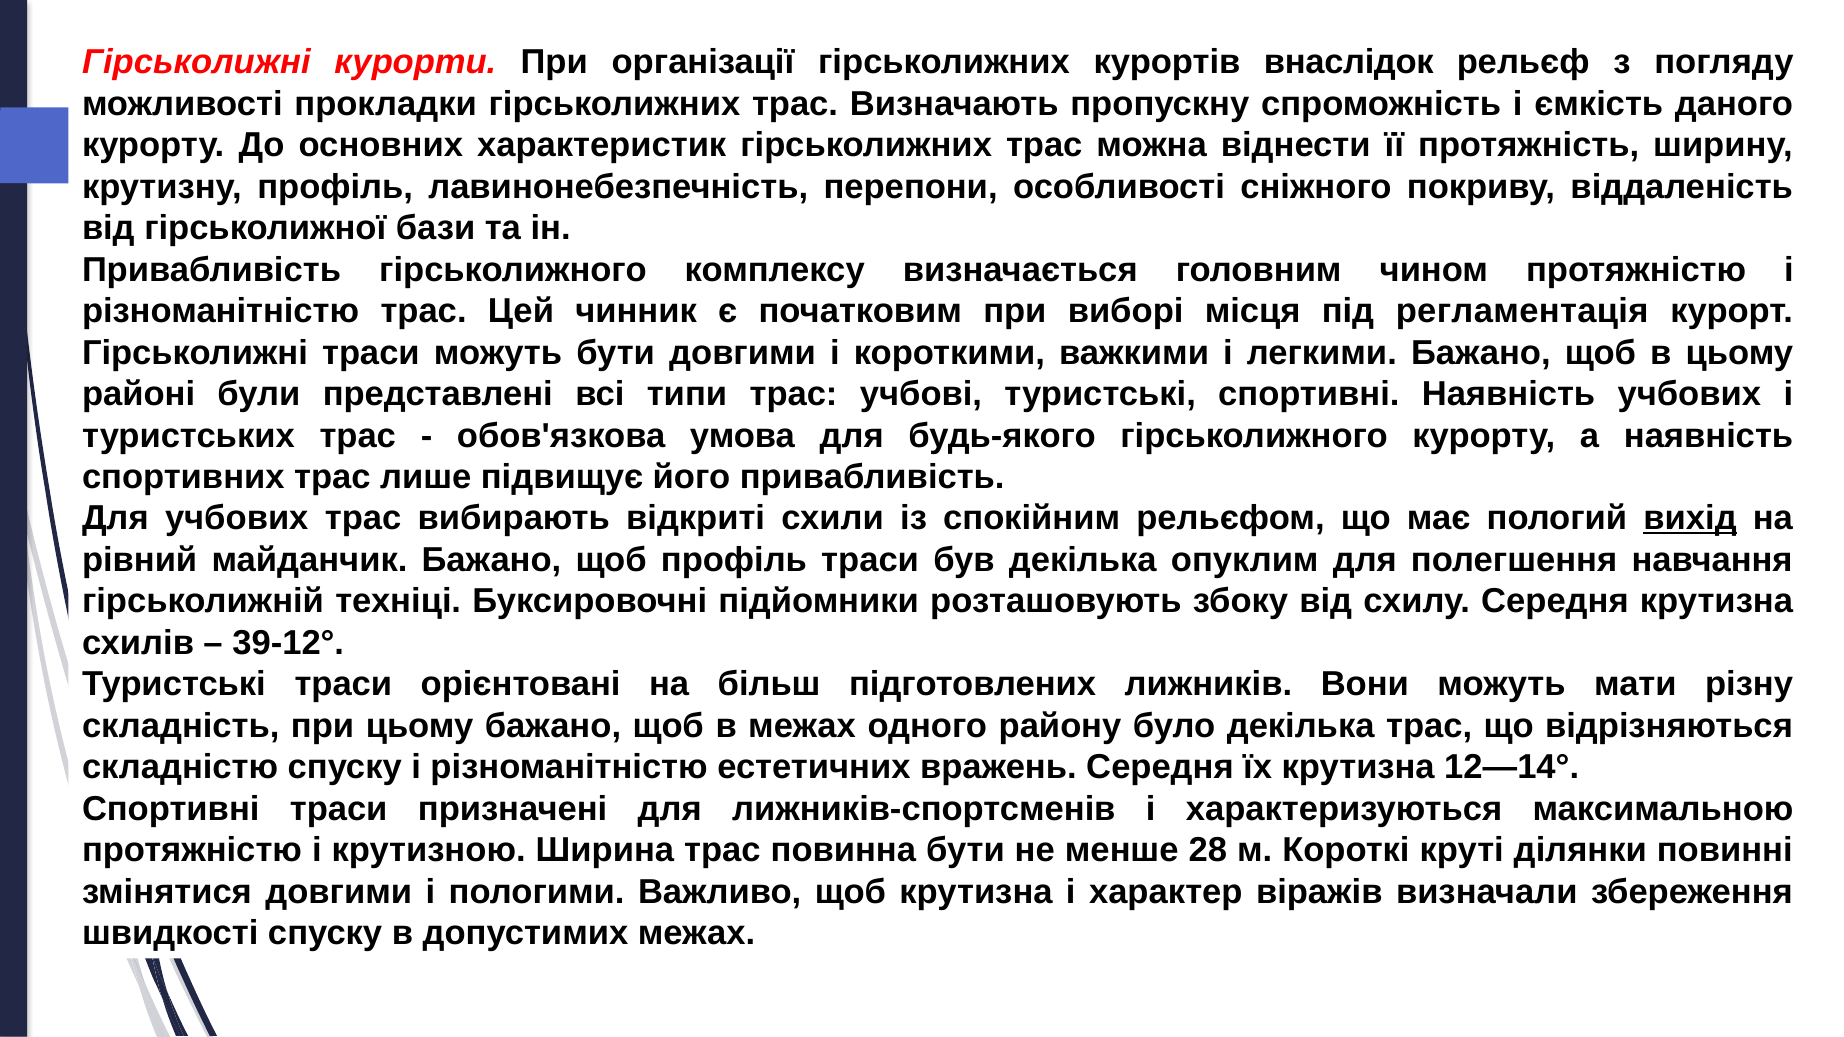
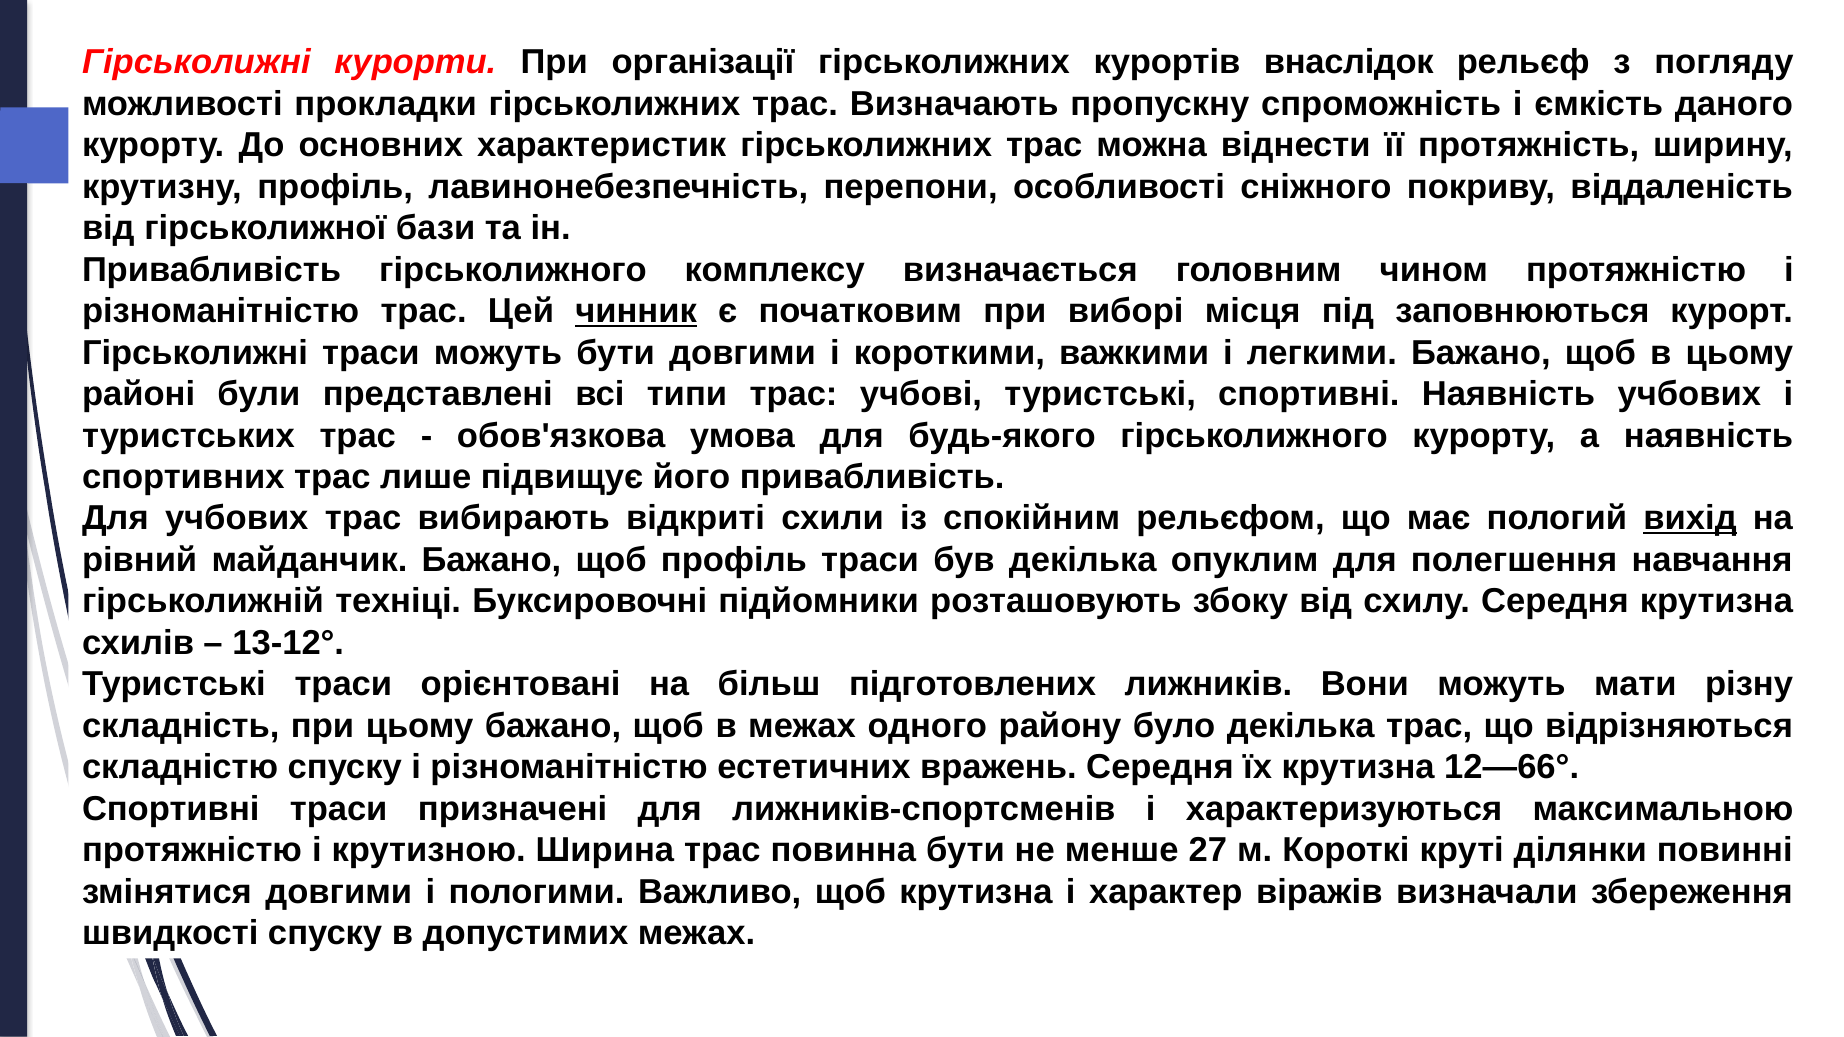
чинник underline: none -> present
регламентація: регламентація -> заповнюються
39-12°: 39-12° -> 13-12°
12—14°: 12—14° -> 12—66°
28: 28 -> 27
